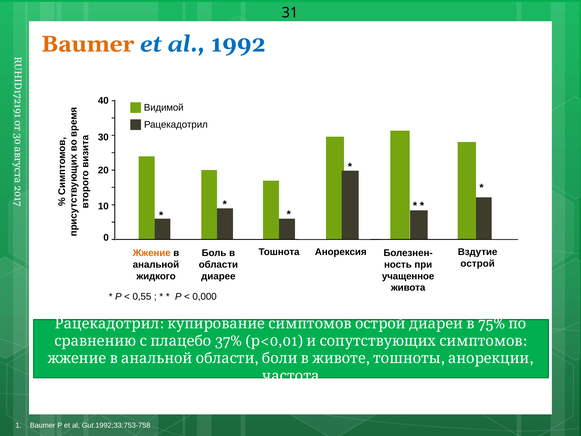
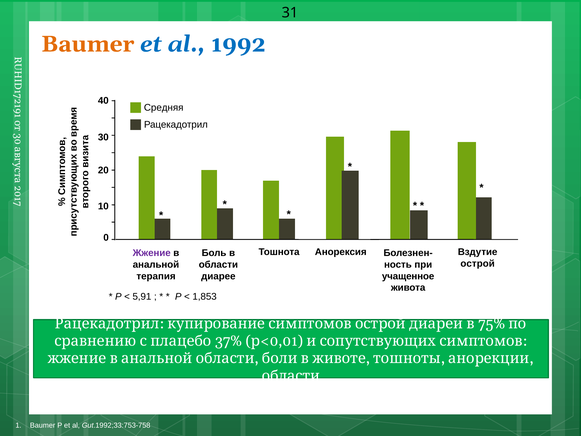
Видимой: Видимой -> Средняя
Жжение colour: orange -> purple
жидкого: жидкого -> терапия
0,55: 0,55 -> 5,91
0,000: 0,000 -> 1,853
частота at (291, 376): частота -> области
